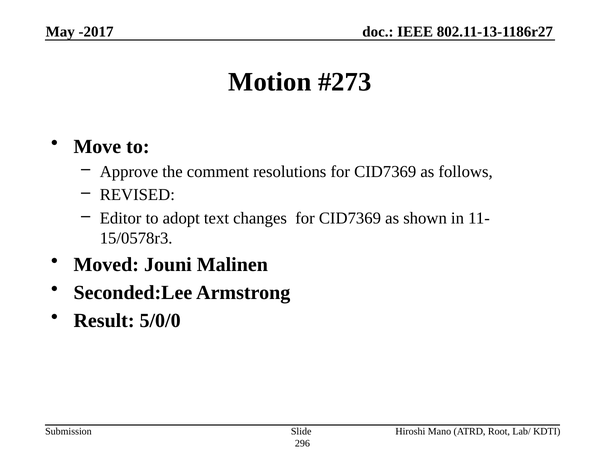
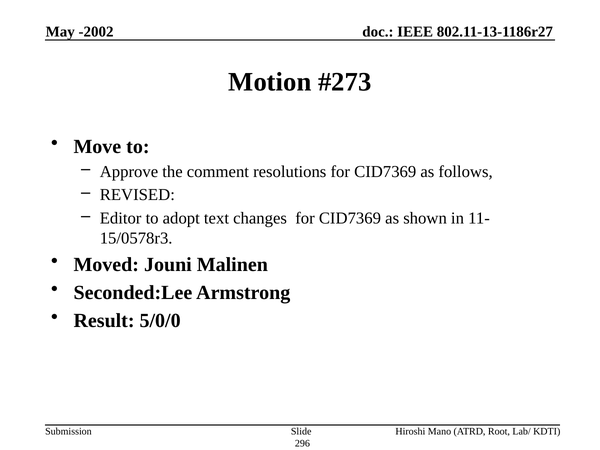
-2017: -2017 -> -2002
